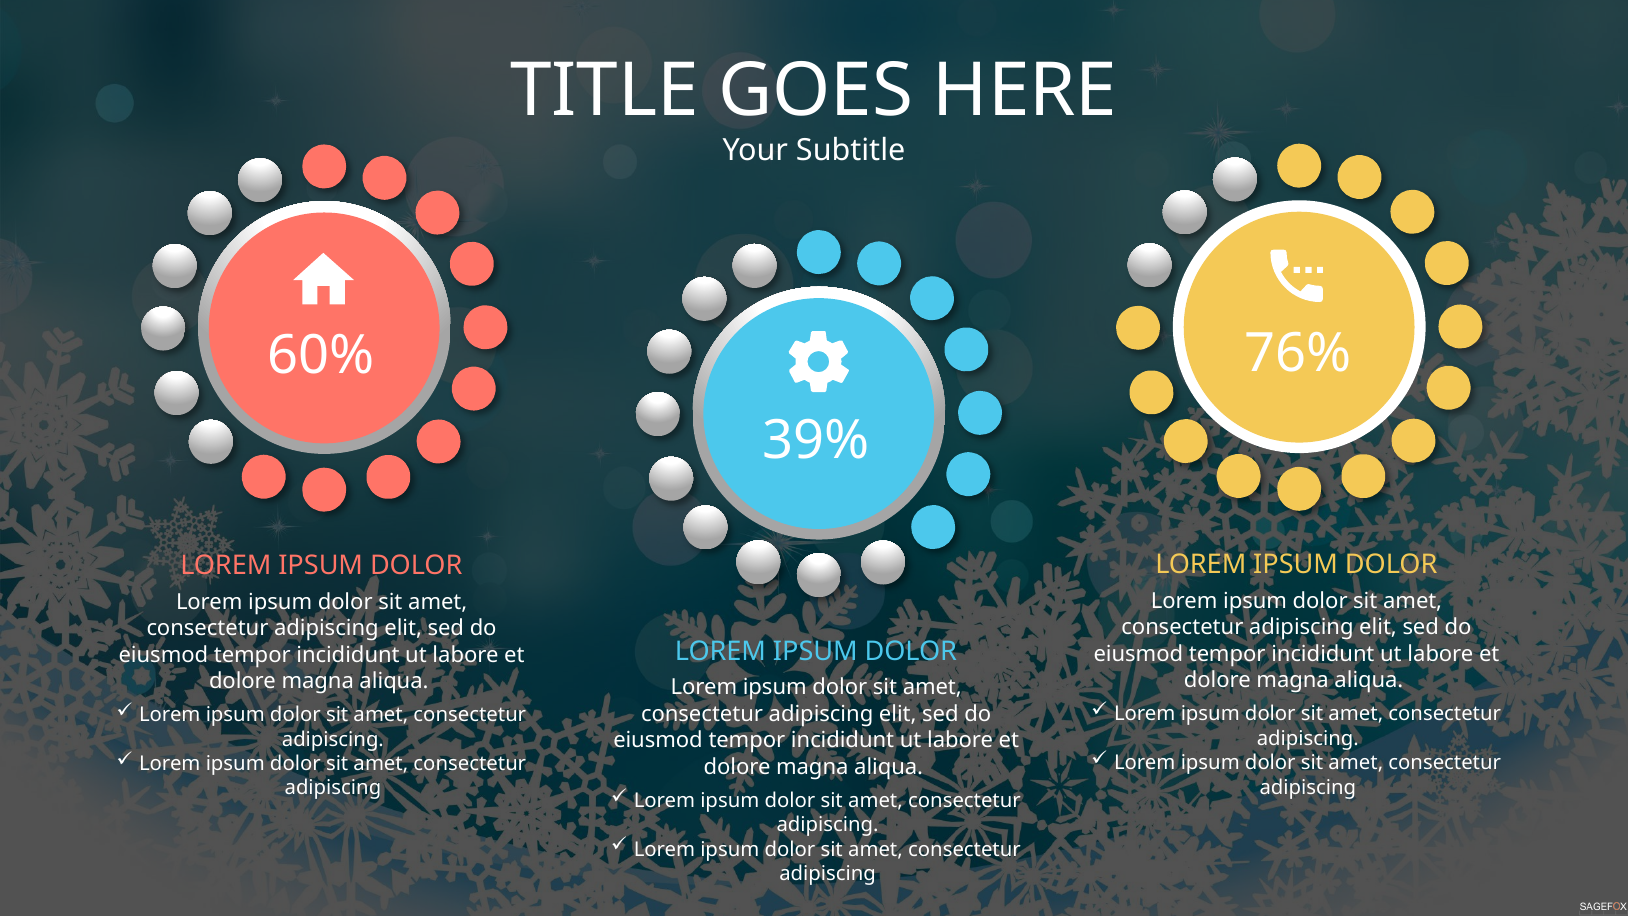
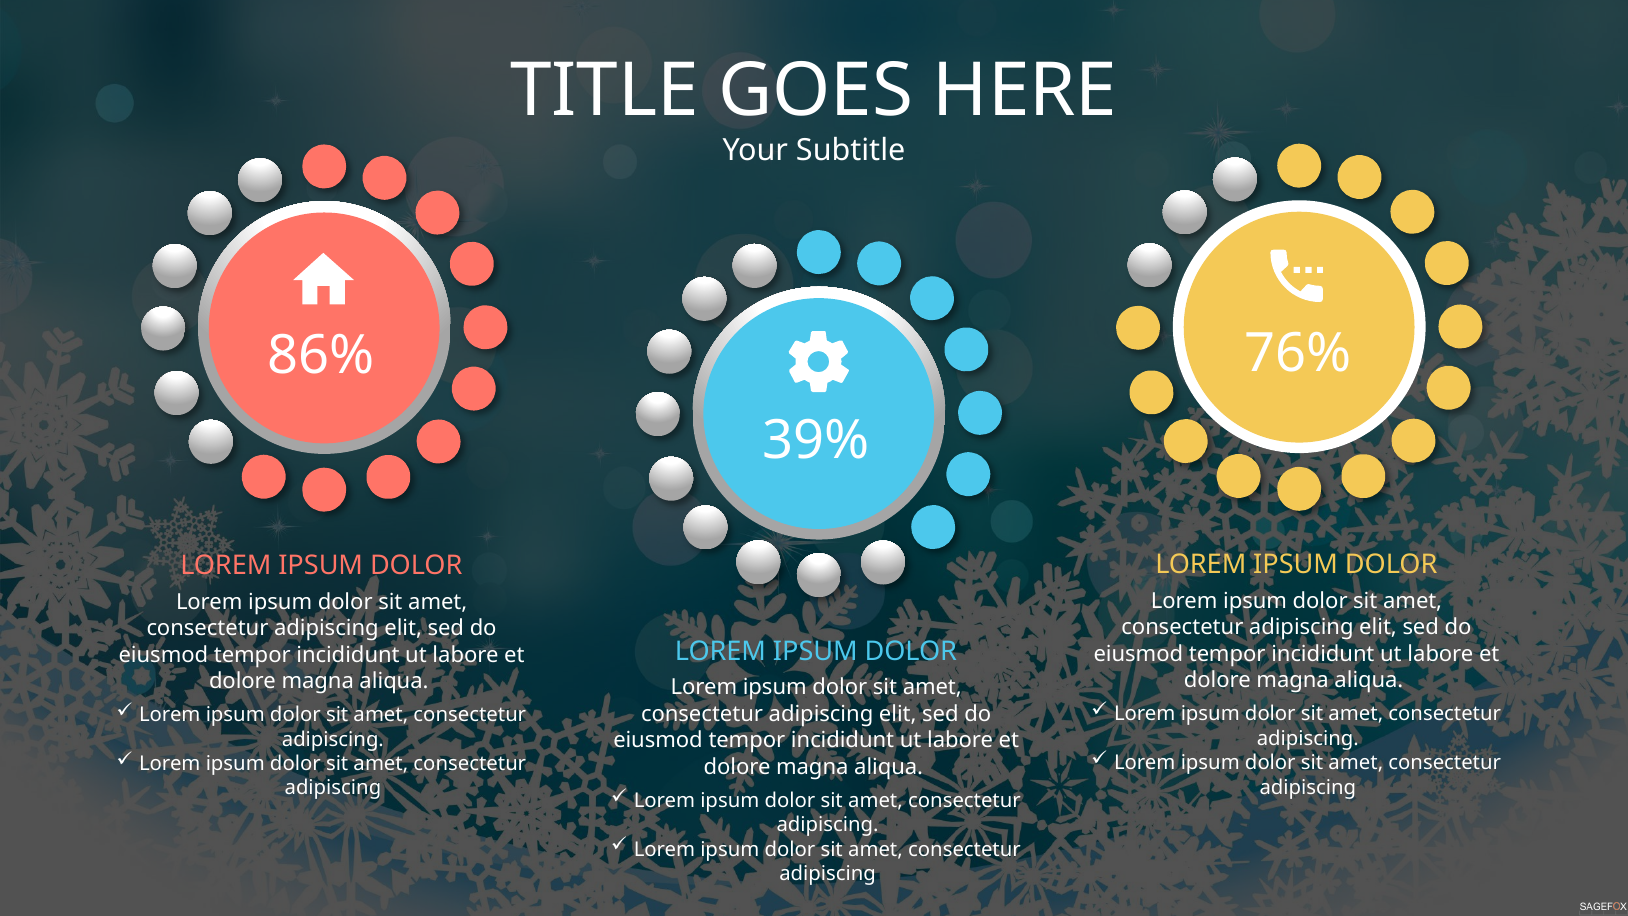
60%: 60% -> 86%
